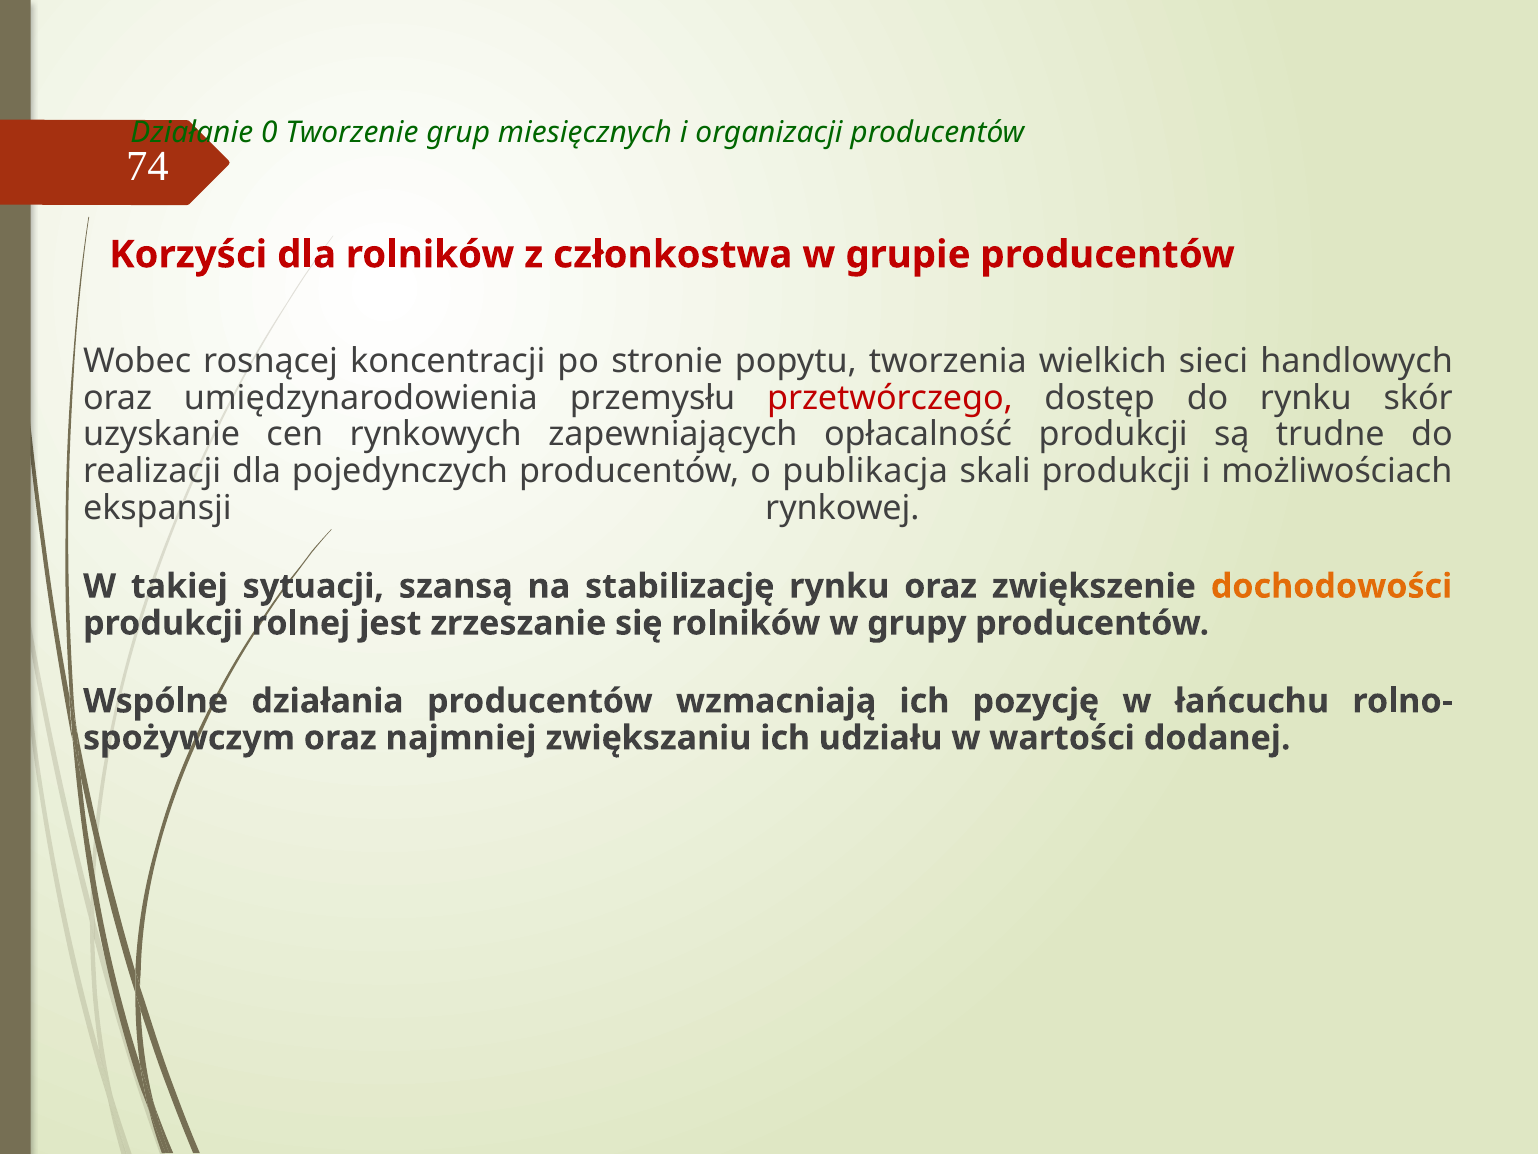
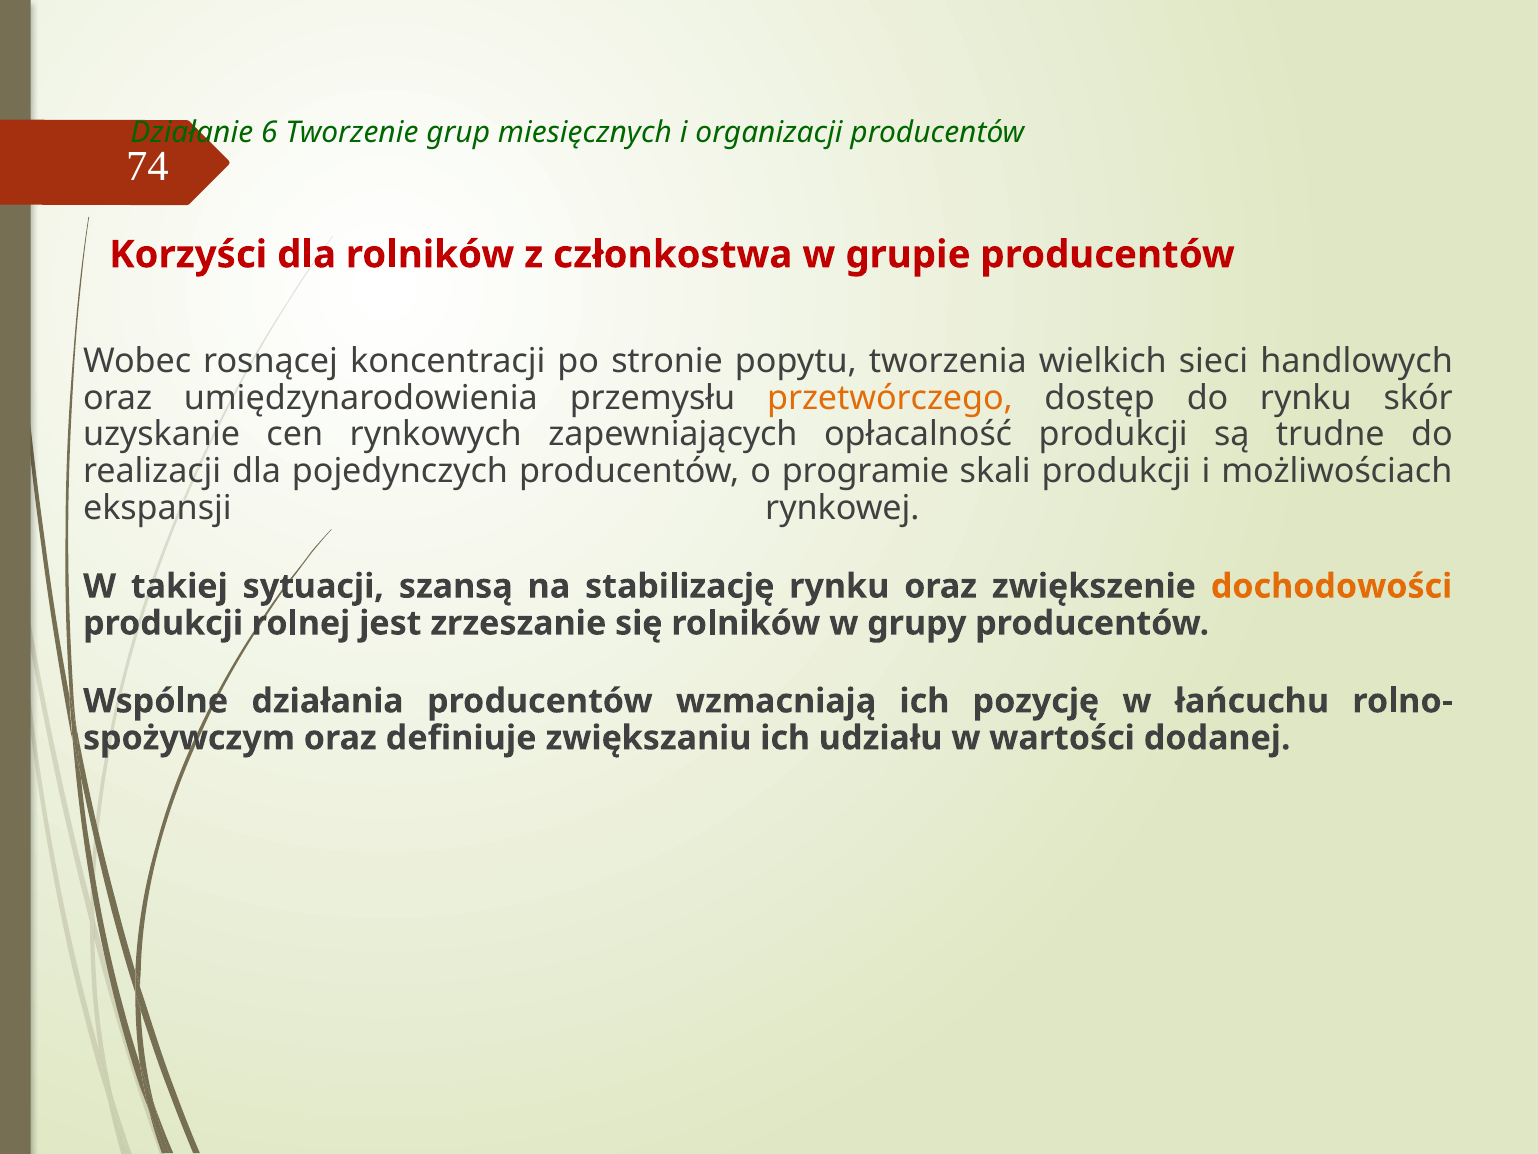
0: 0 -> 6
przetwórczego colour: red -> orange
publikacja: publikacja -> programie
najmniej: najmniej -> definiuje
